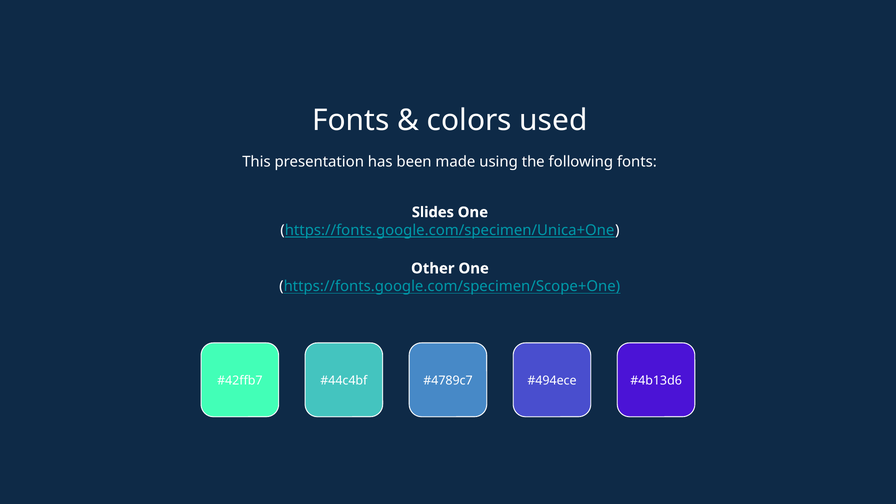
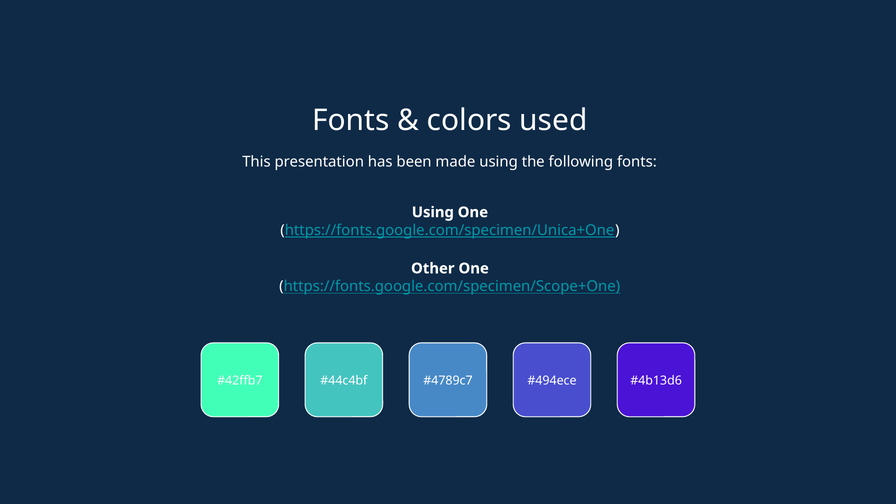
Slides at (433, 212): Slides -> Using
